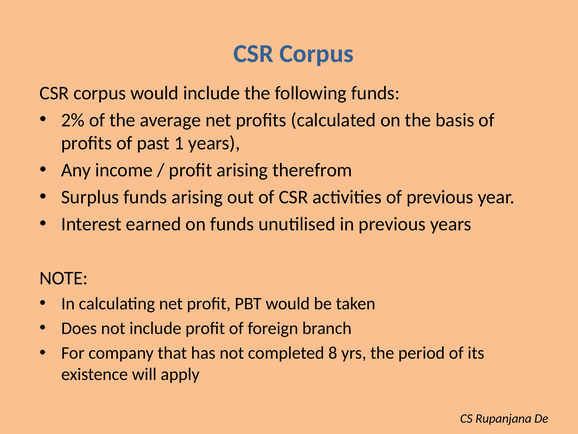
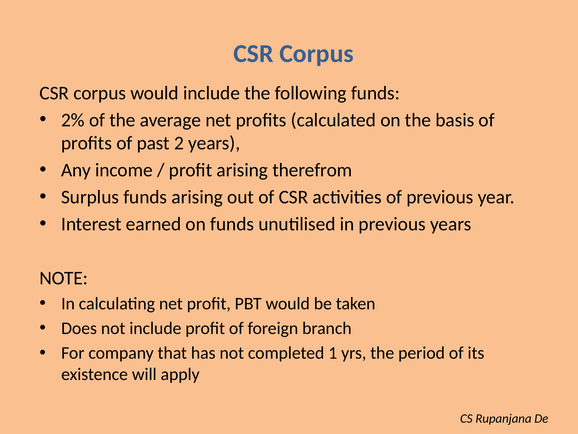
1: 1 -> 2
8: 8 -> 1
